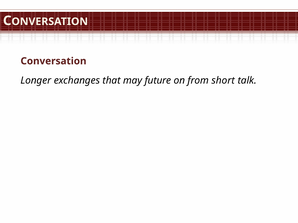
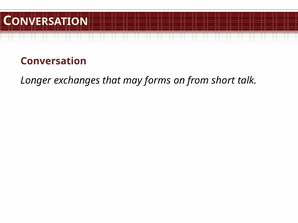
future: future -> forms
